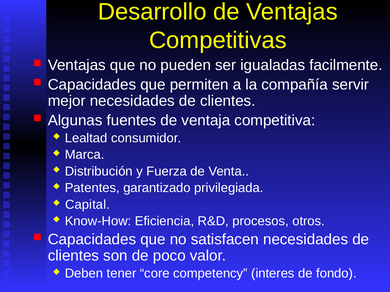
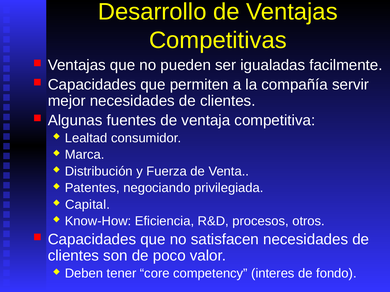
garantizado: garantizado -> negociando
